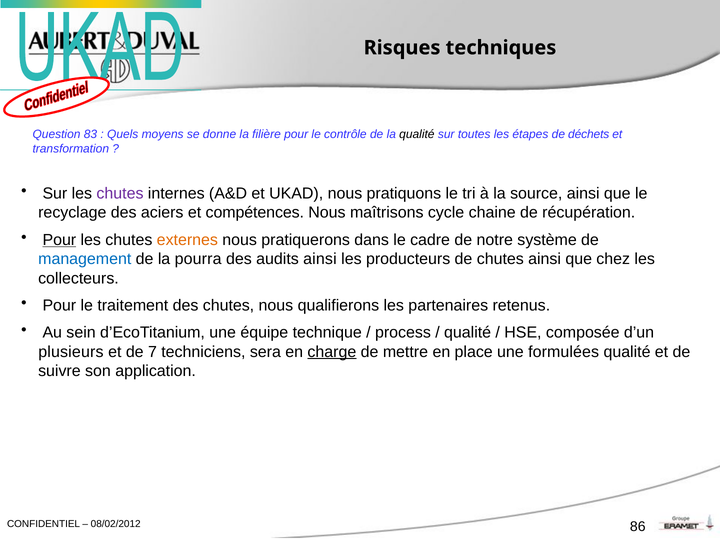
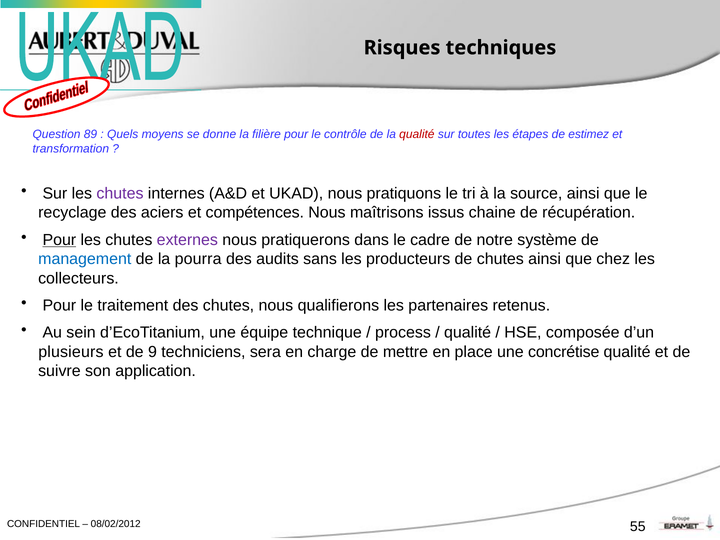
83: 83 -> 89
qualité at (417, 134) colour: black -> red
déchets: déchets -> estimez
cycle: cycle -> issus
externes colour: orange -> purple
audits ainsi: ainsi -> sans
7: 7 -> 9
charge underline: present -> none
formulées: formulées -> concrétise
86: 86 -> 55
